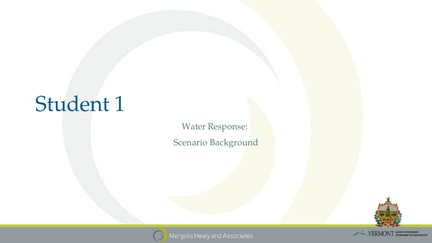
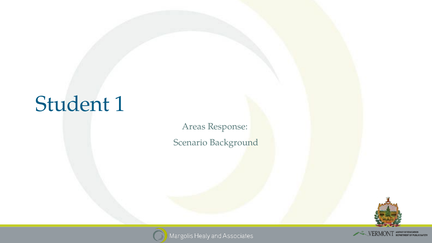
Water: Water -> Areas
